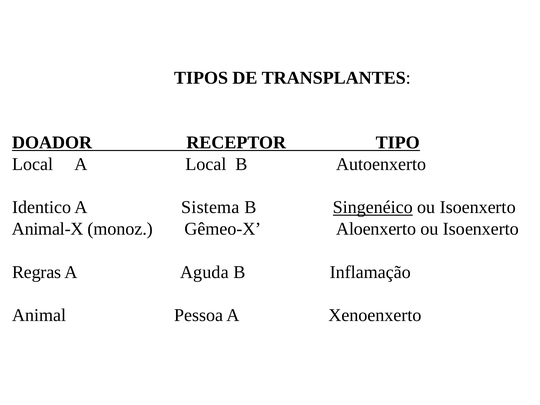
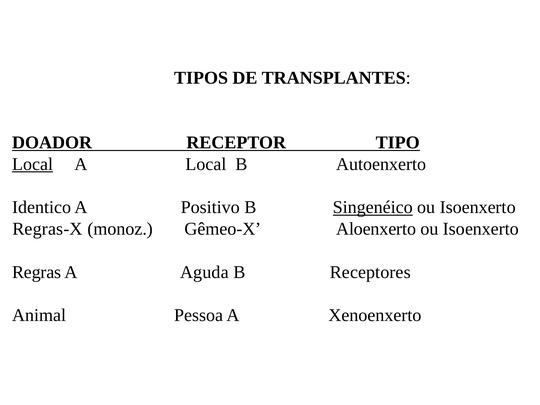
Local at (33, 164) underline: none -> present
Sistema: Sistema -> Positivo
Animal-X: Animal-X -> Regras-X
Inflamação: Inflamação -> Receptores
